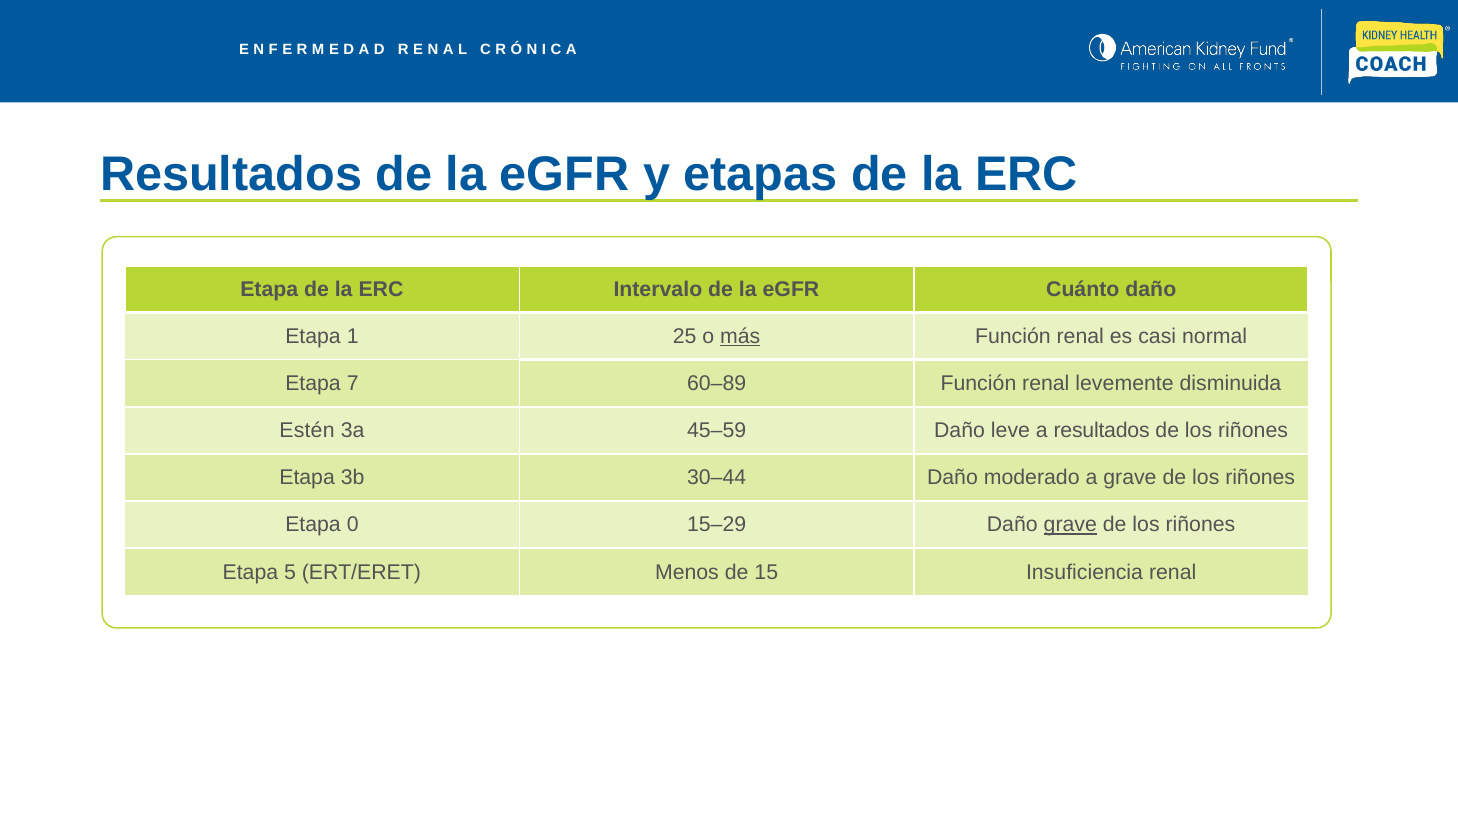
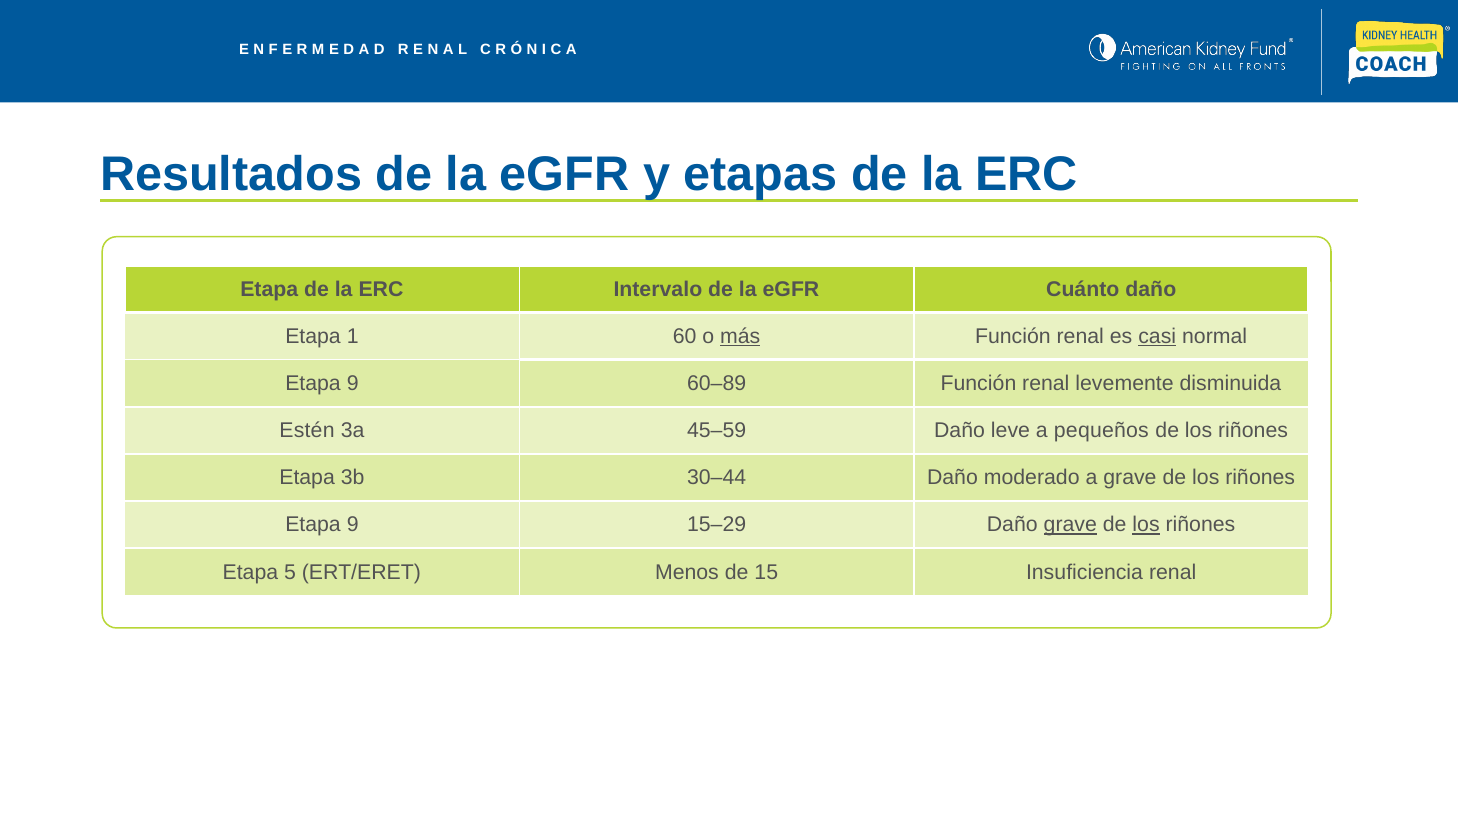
25: 25 -> 60
casi underline: none -> present
7 at (353, 384): 7 -> 9
leve a resultados: resultados -> pequeños
0 at (353, 525): 0 -> 9
los at (1146, 525) underline: none -> present
